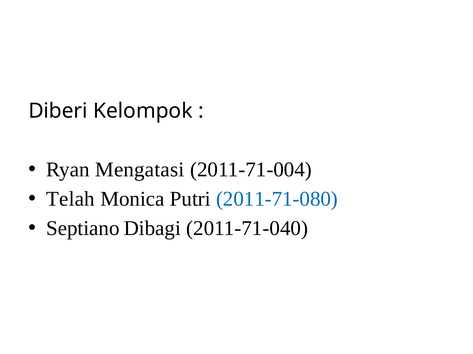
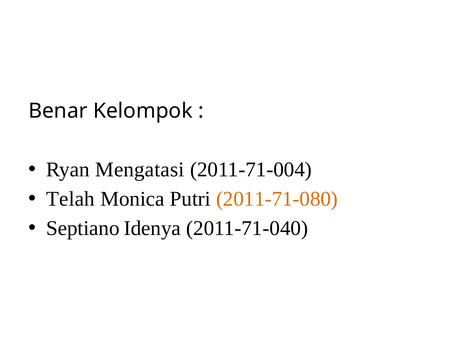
Diberi: Diberi -> Benar
2011-71-080 colour: blue -> orange
Dibagi: Dibagi -> Idenya
